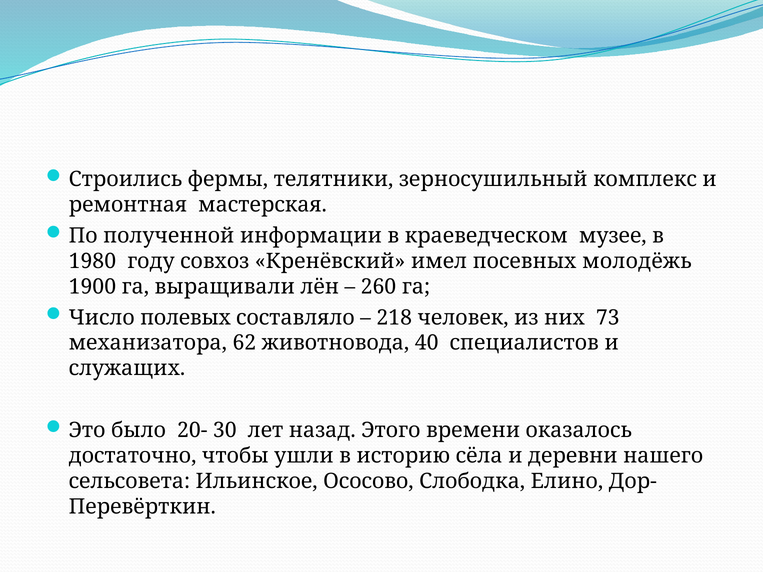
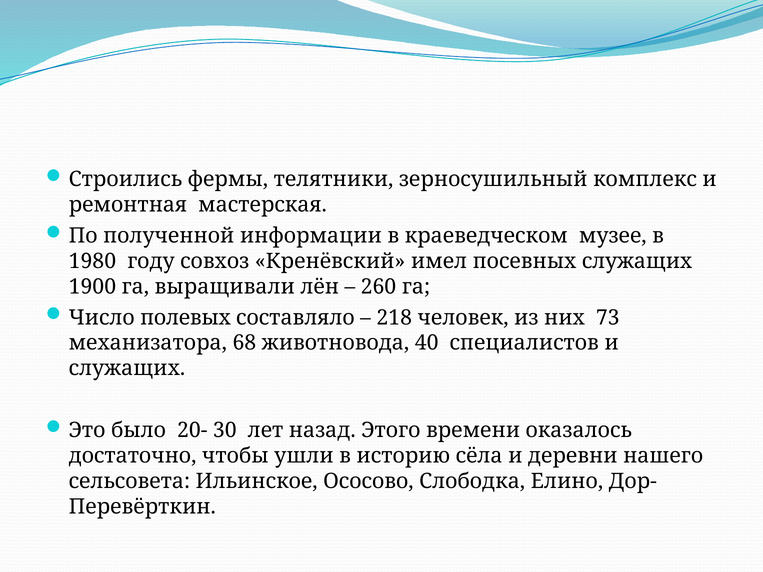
посевных молодёжь: молодёжь -> служащих
62: 62 -> 68
